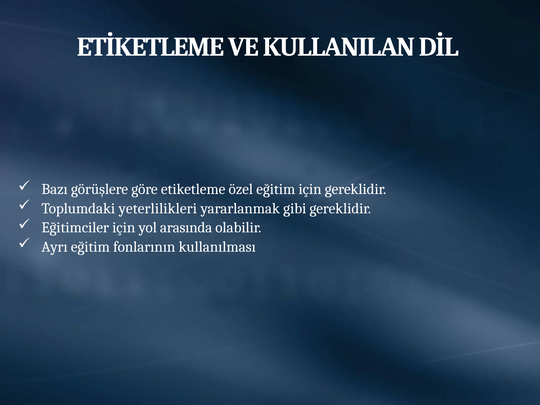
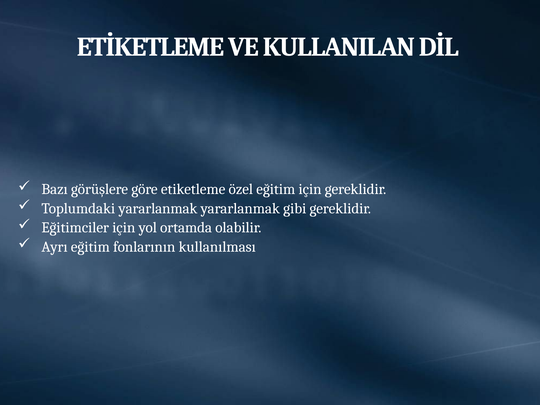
Toplumdaki yeterlilikleri: yeterlilikleri -> yararlanmak
arasında: arasında -> ortamda
